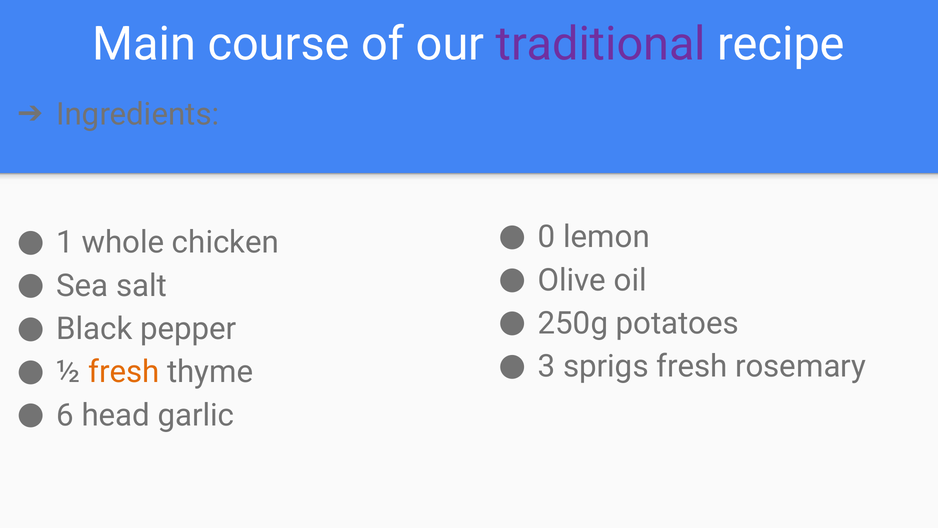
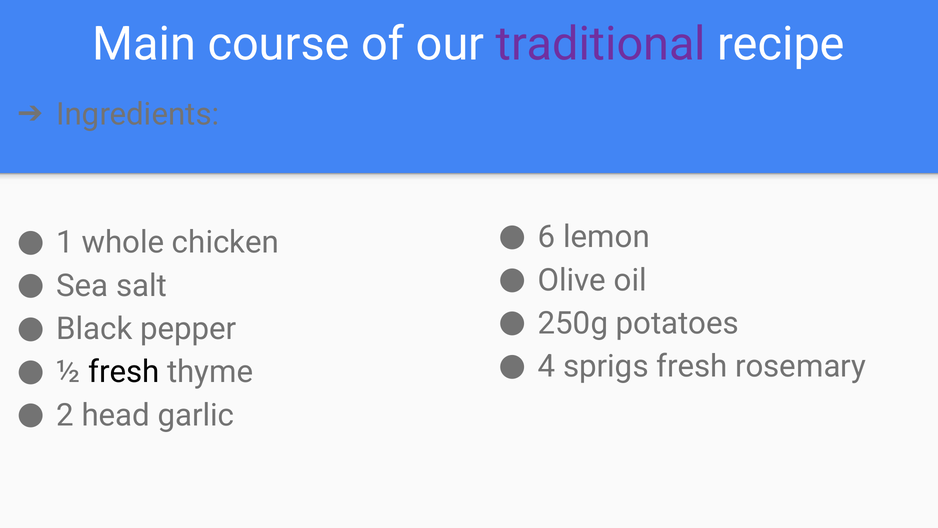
0: 0 -> 6
3: 3 -> 4
fresh at (124, 372) colour: orange -> black
6: 6 -> 2
